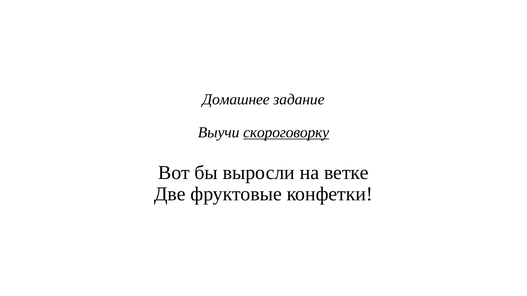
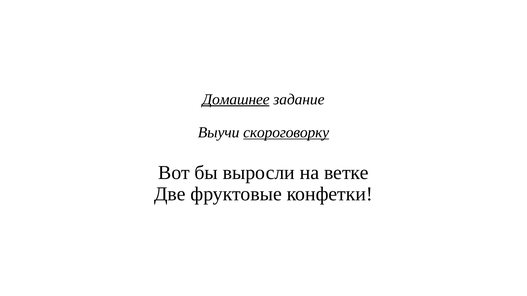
Домашнее underline: none -> present
